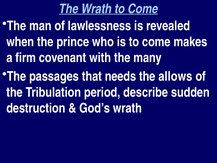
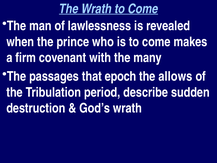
needs: needs -> epoch
